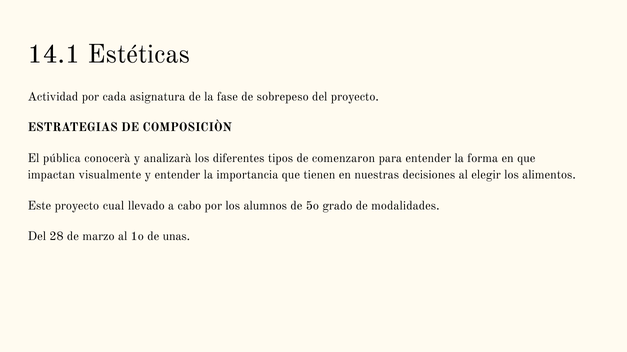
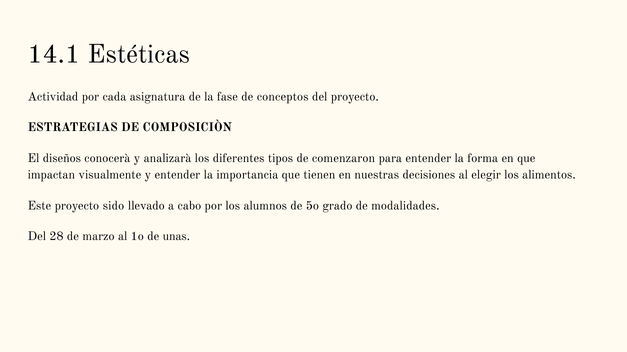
sobrepeso: sobrepeso -> conceptos
pública: pública -> diseños
cual: cual -> sido
